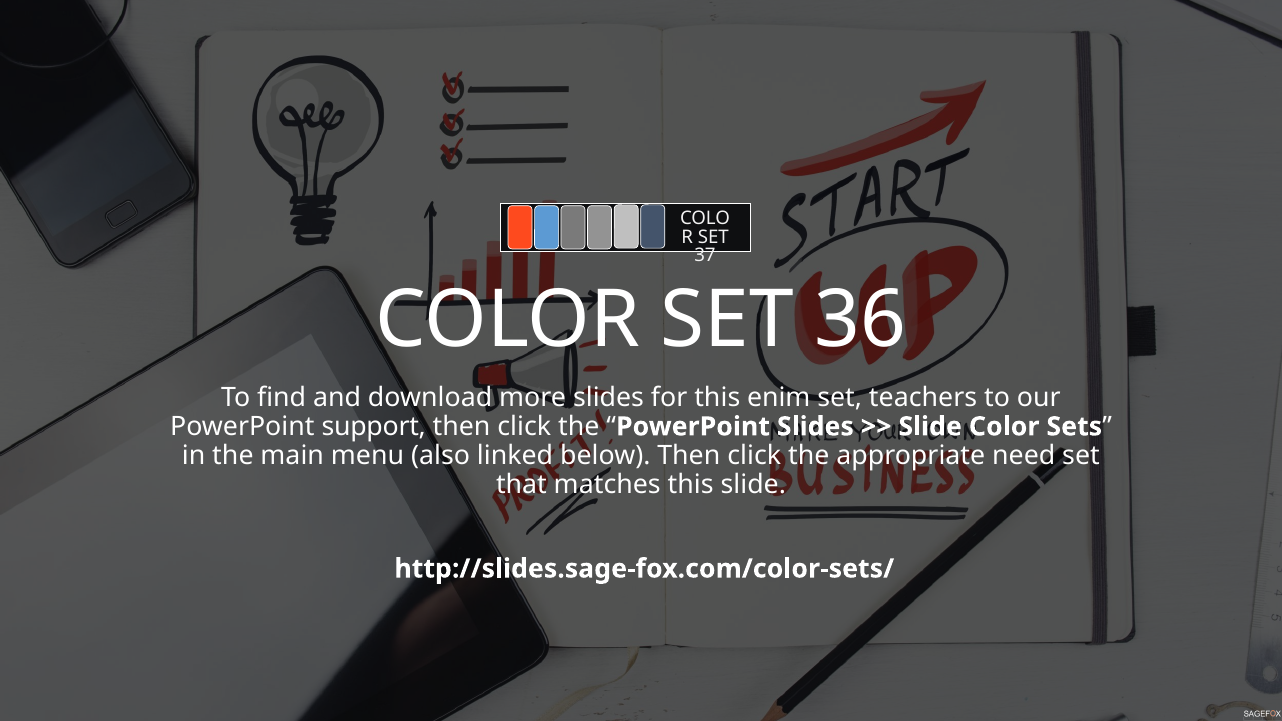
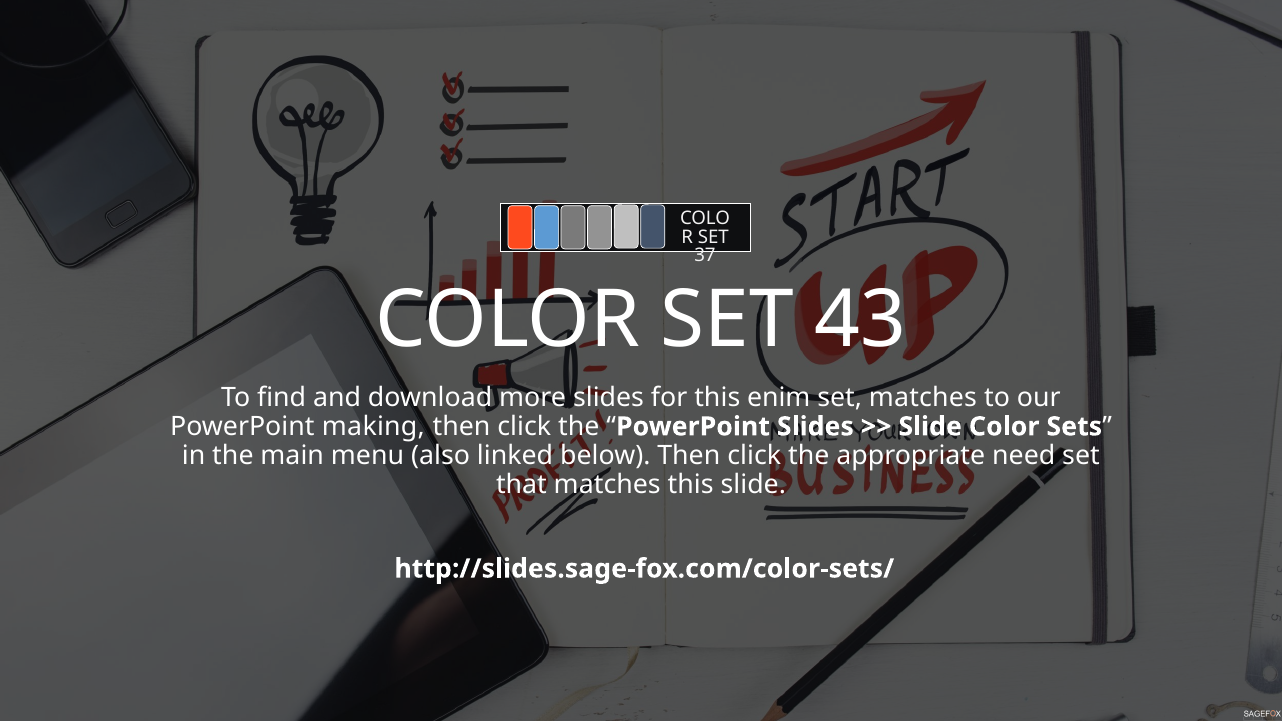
36: 36 -> 43
set teachers: teachers -> matches
support: support -> making
